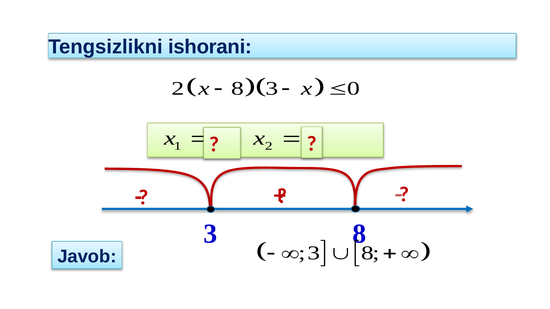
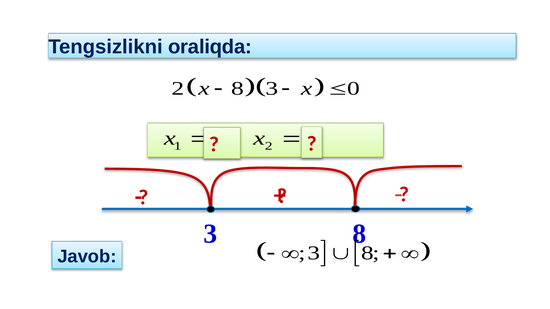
ishorani: ishorani -> oraliqda
